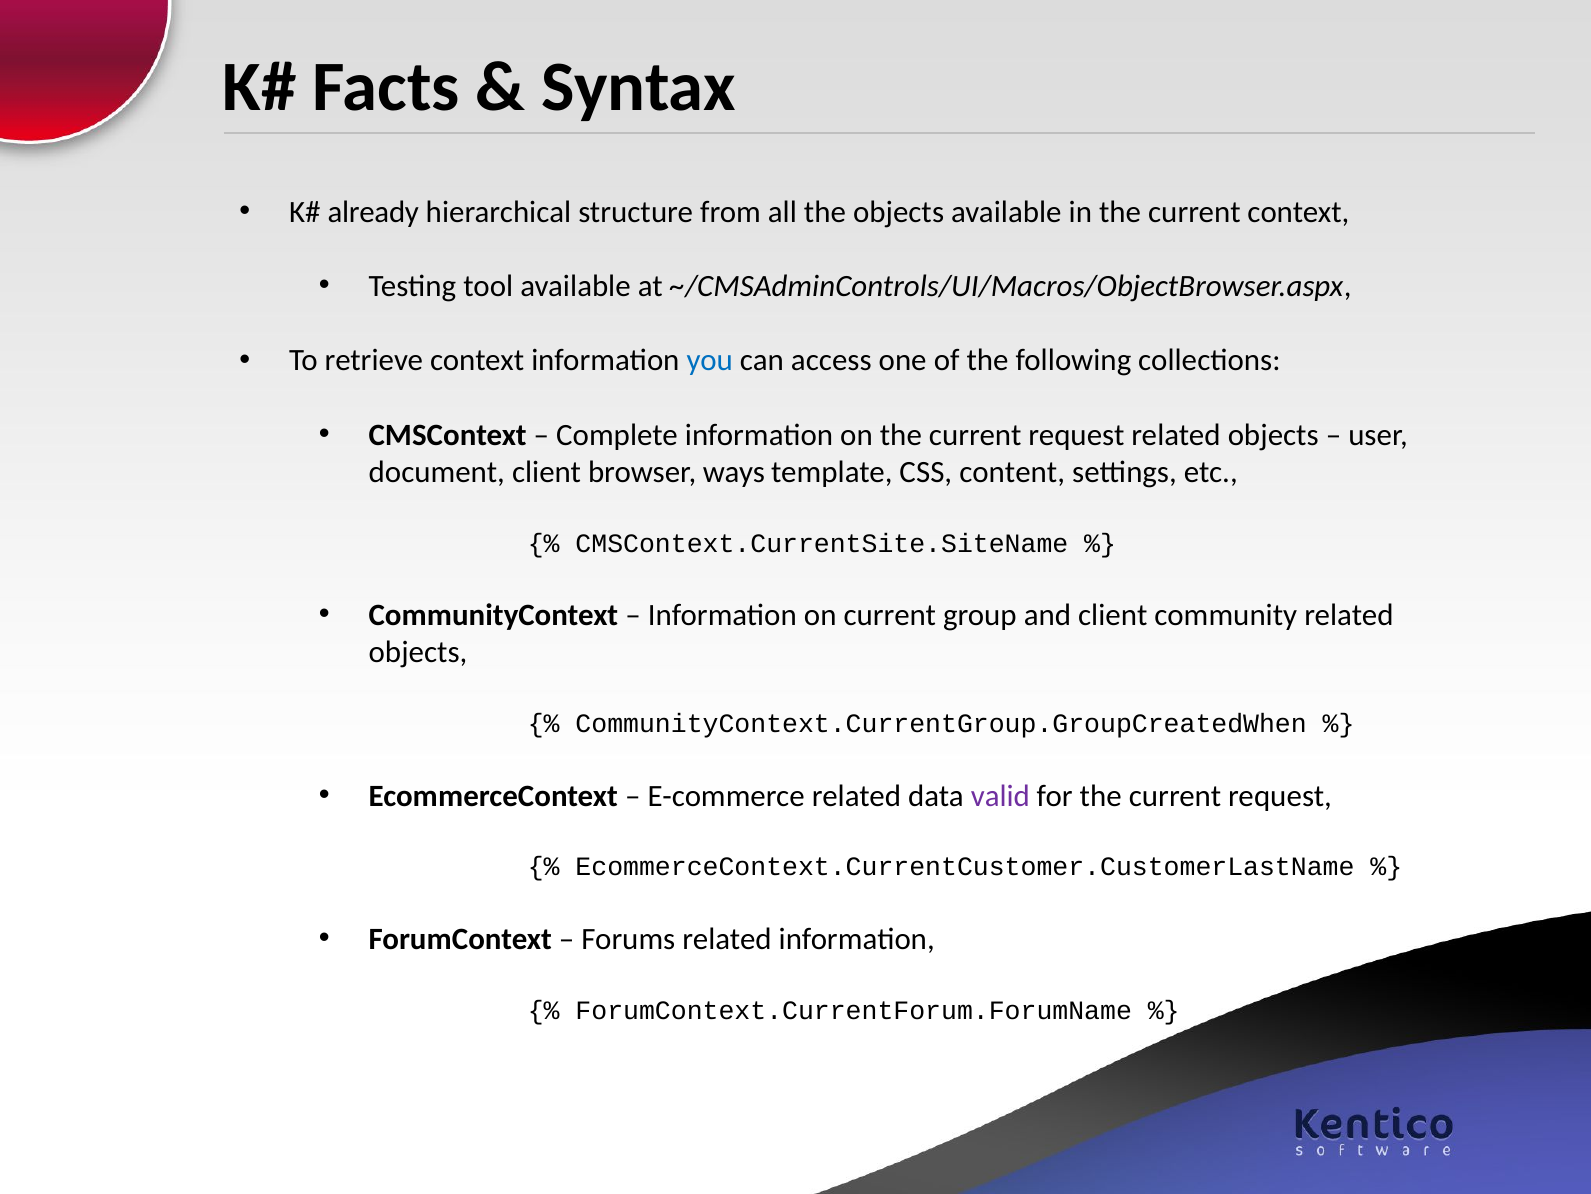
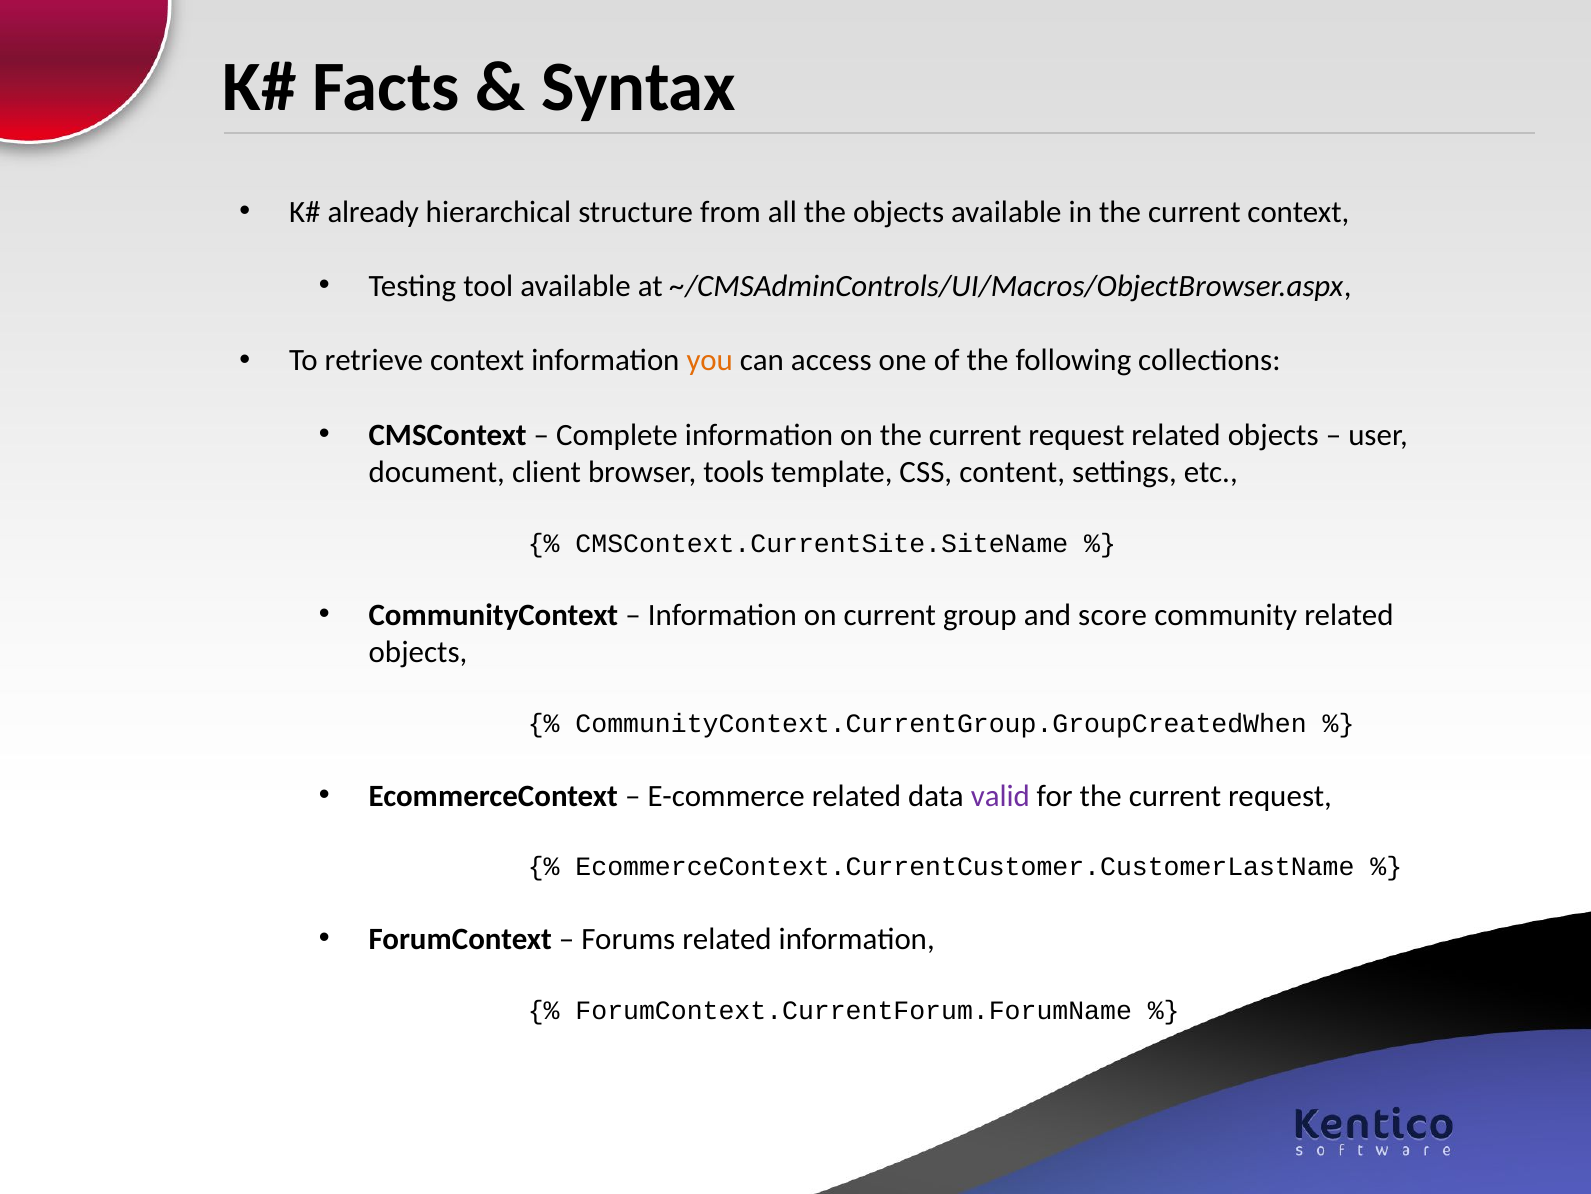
you colour: blue -> orange
ways: ways -> tools
and client: client -> score
